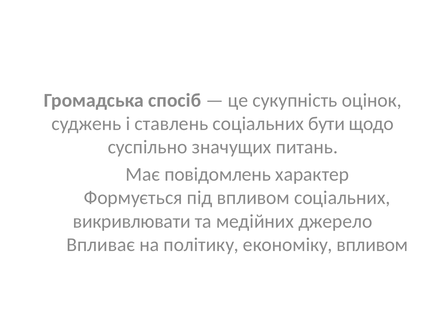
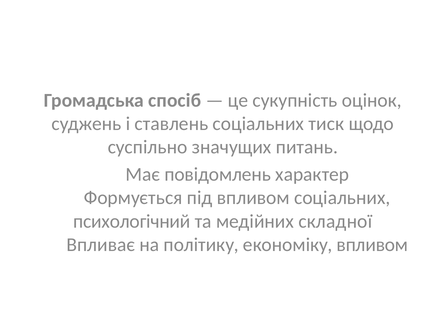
бути: бути -> тиск
викривлювати: викривлювати -> психологічний
джерело: джерело -> складної
